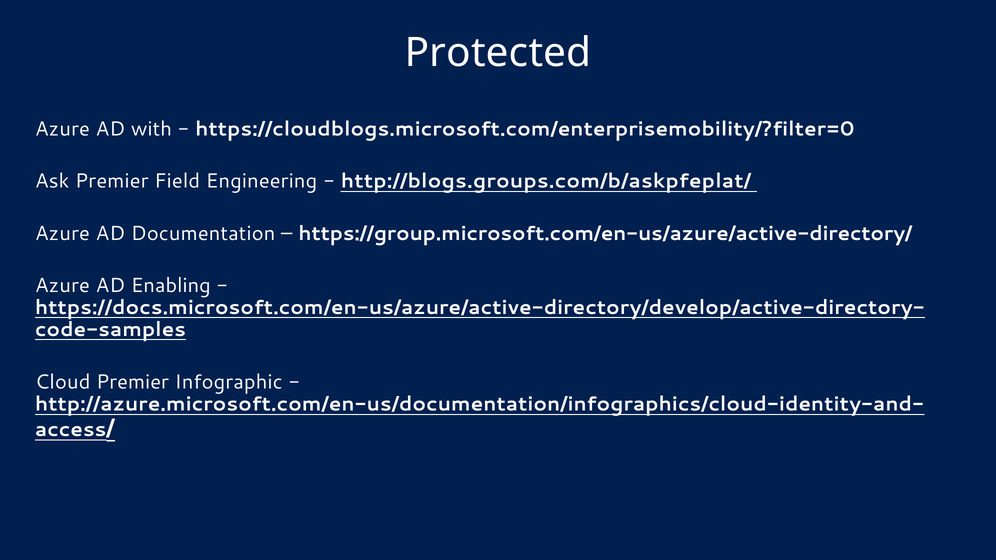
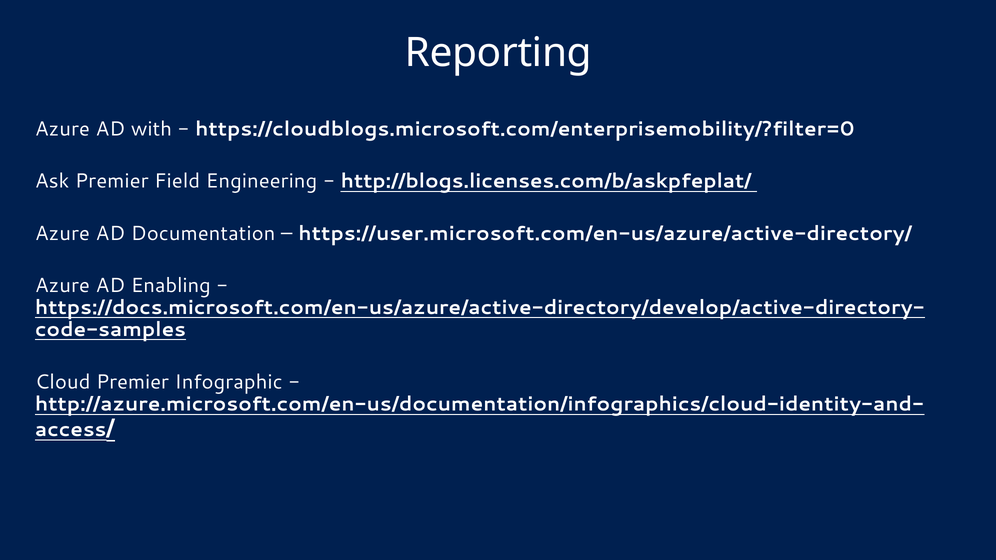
Protected: Protected -> Reporting
http://blogs.groups.com/b/askpfeplat/: http://blogs.groups.com/b/askpfeplat/ -> http://blogs.licenses.com/b/askpfeplat/
https://group.microsoft.com/en-us/azure/active-directory/: https://group.microsoft.com/en-us/azure/active-directory/ -> https://user.microsoft.com/en-us/azure/active-directory/
